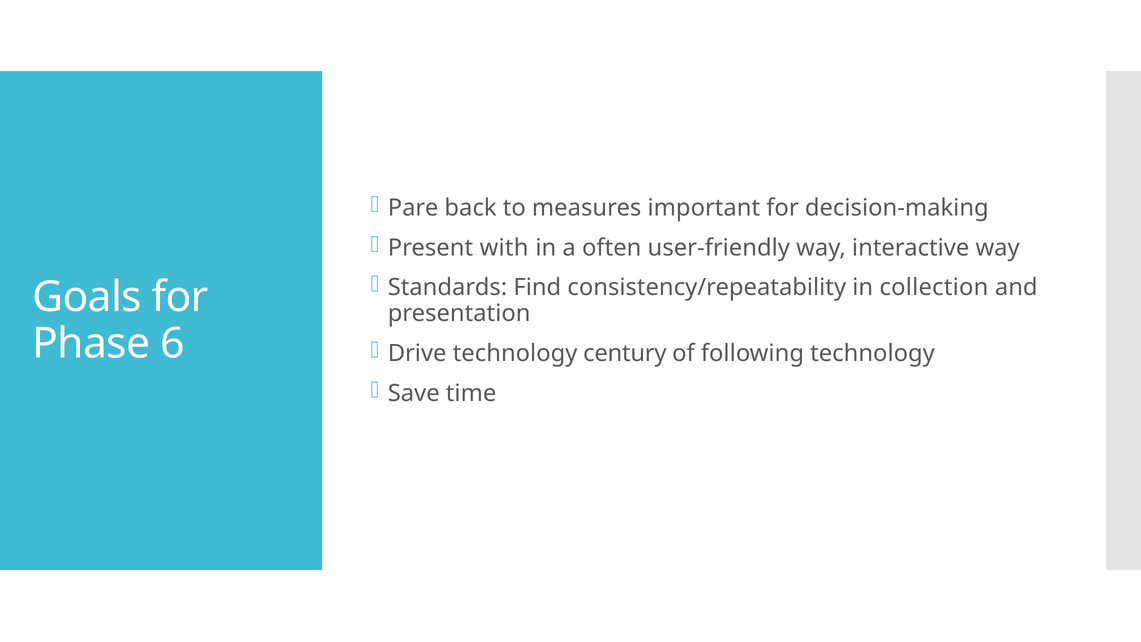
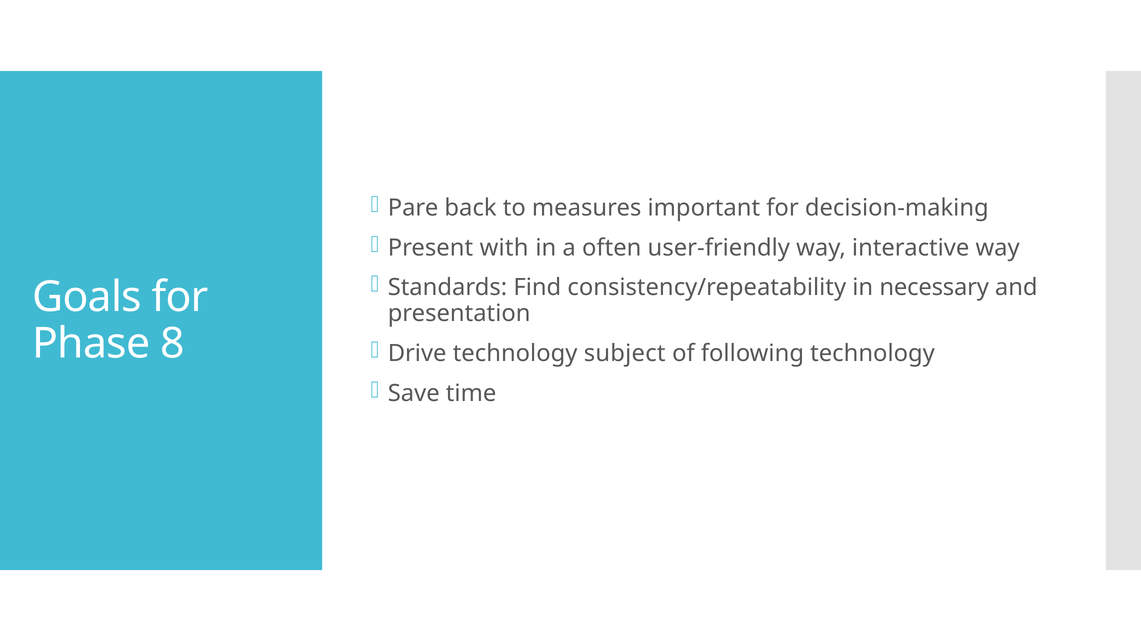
collection: collection -> necessary
6: 6 -> 8
century: century -> subject
